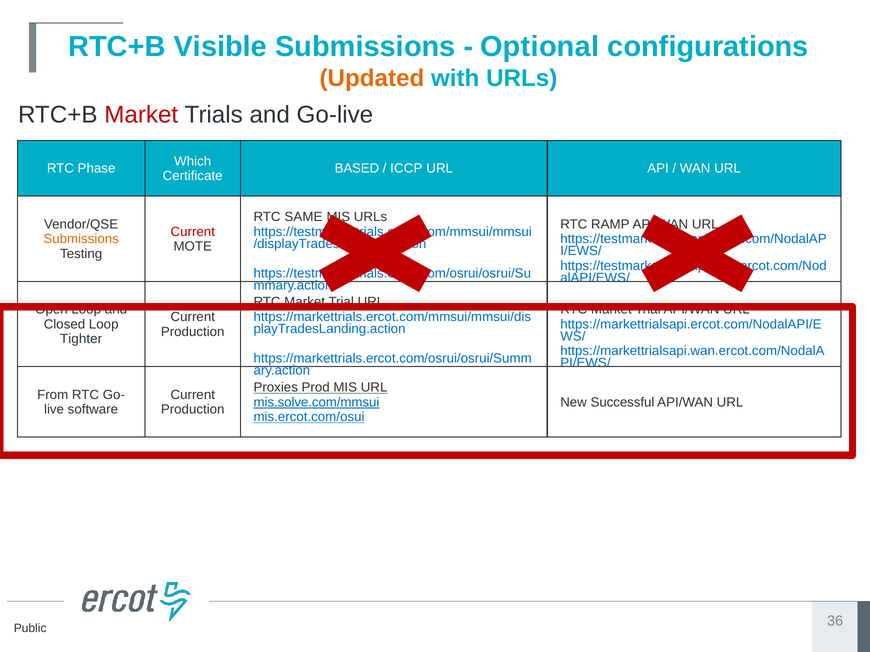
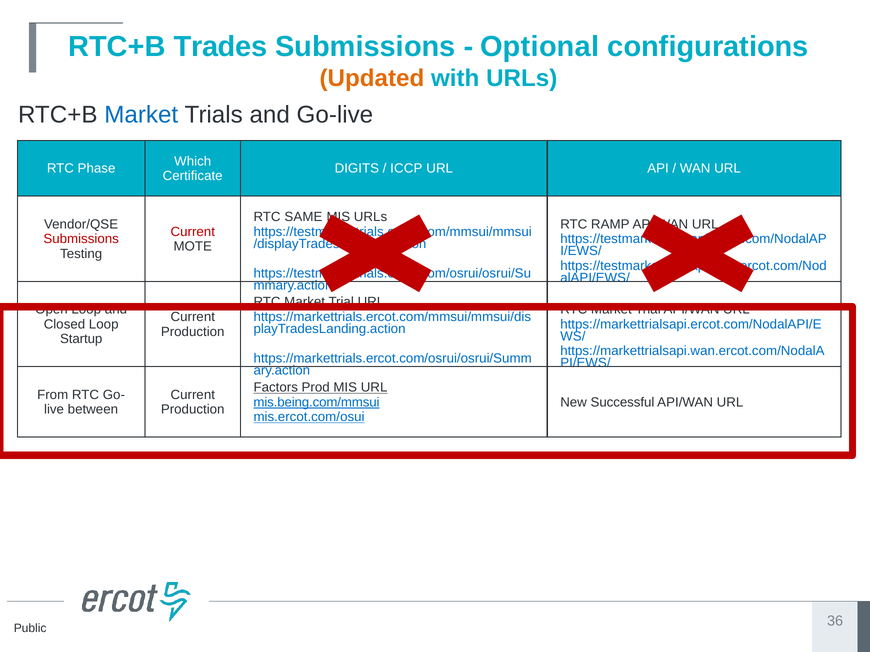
Visible: Visible -> Trades
Market at (141, 115) colour: red -> blue
BASED: BASED -> DIGITS
Submissions at (81, 239) colour: orange -> red
Tighter: Tighter -> Startup
Proxies: Proxies -> Factors
mis.solve.com/mmsui: mis.solve.com/mmsui -> mis.being.com/mmsui
software: software -> between
